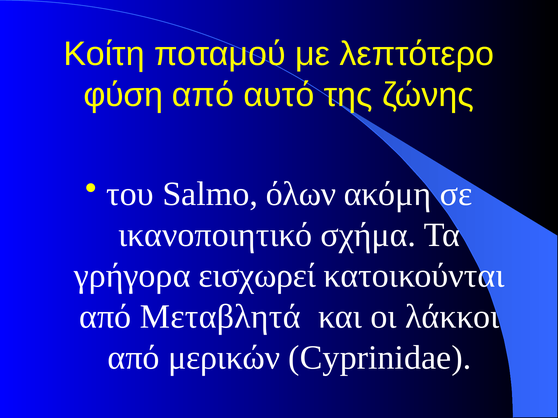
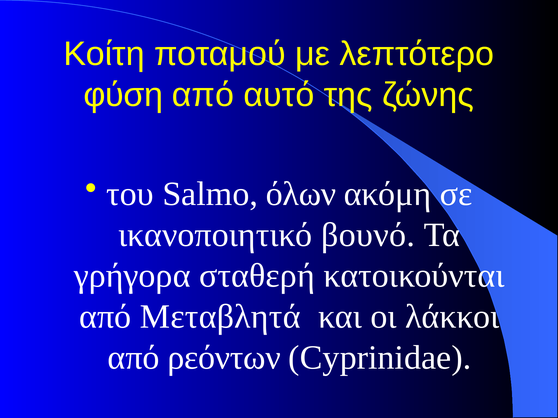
σχήμα: σχήμα -> βουνό
εισχωρεί: εισχωρεί -> σταθερή
μερικών: μερικών -> ρεόντων
